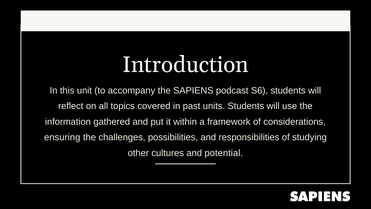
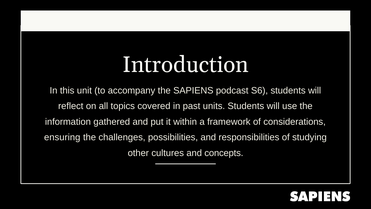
potential: potential -> concepts
